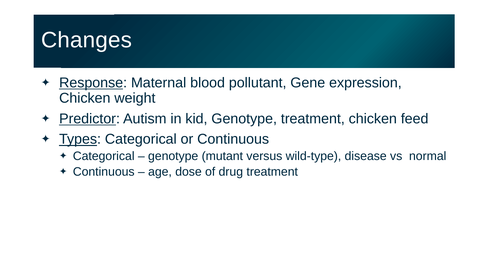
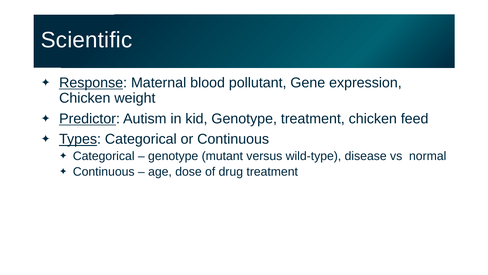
Changes: Changes -> Scientific
